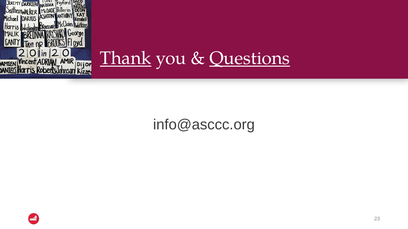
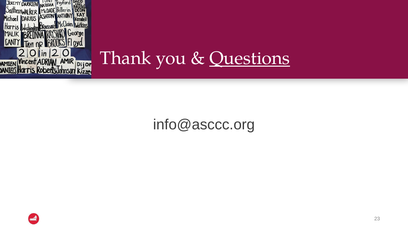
Thank underline: present -> none
